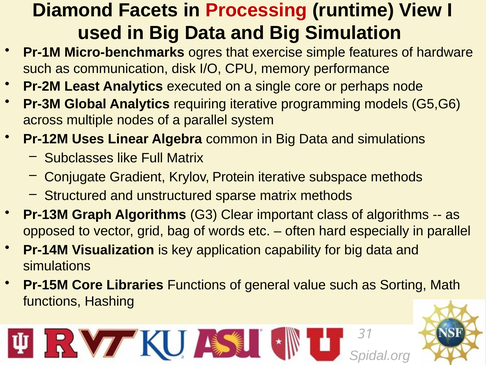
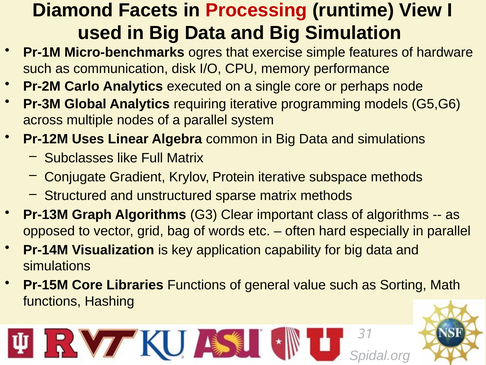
Least: Least -> Carlo
